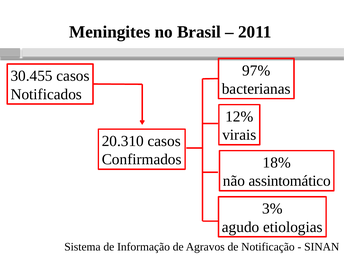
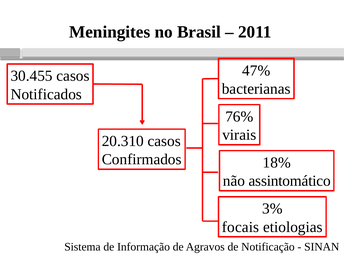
97%: 97% -> 47%
12%: 12% -> 76%
agudo: agudo -> focais
